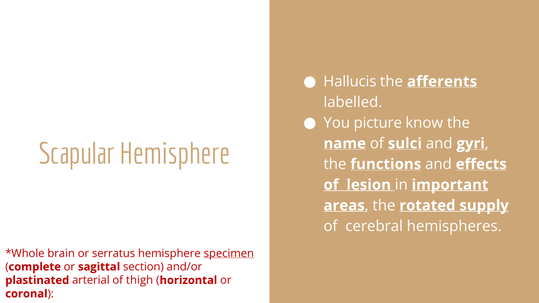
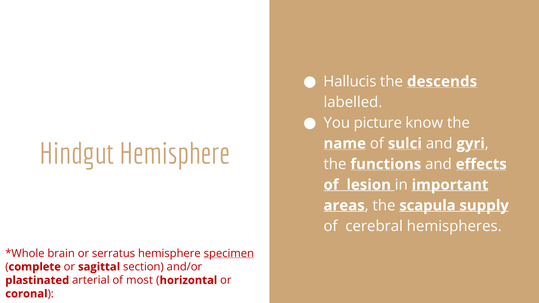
afferents: afferents -> descends
Scapular: Scapular -> Hindgut
rotated: rotated -> scapula
thigh: thigh -> most
